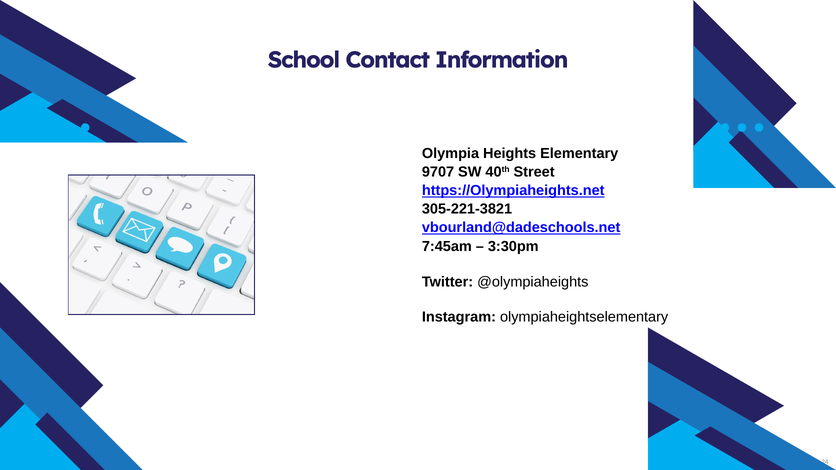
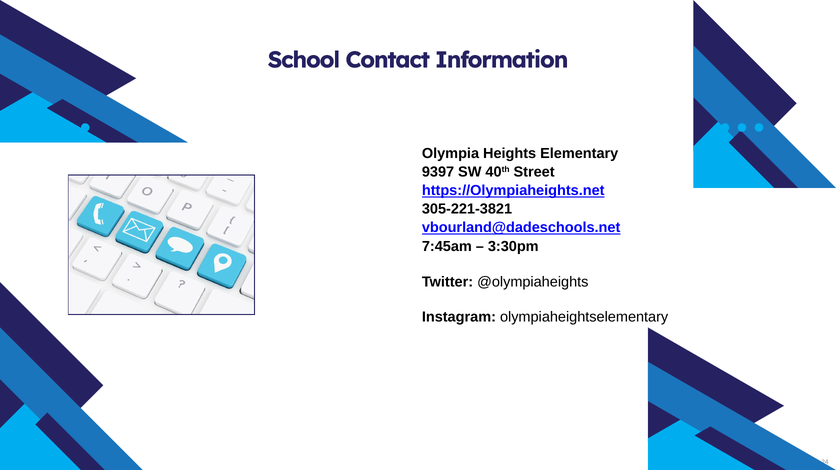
9707: 9707 -> 9397
